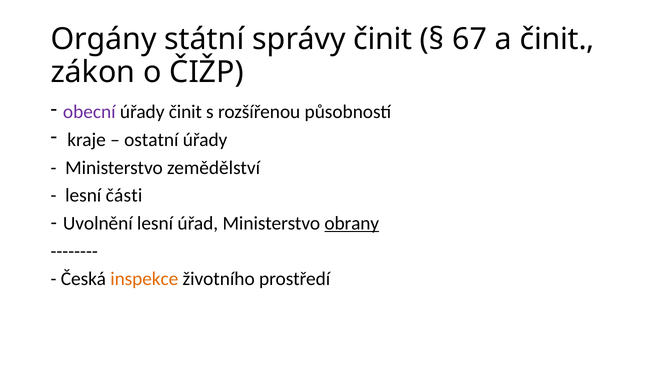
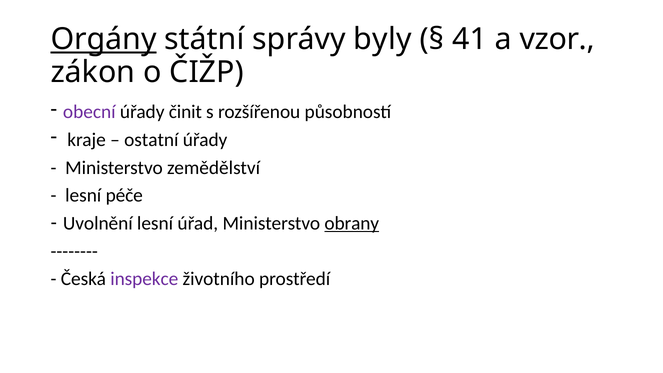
Orgány underline: none -> present
správy činit: činit -> byly
67: 67 -> 41
a činit: činit -> vzor
části: části -> péče
inspekce colour: orange -> purple
